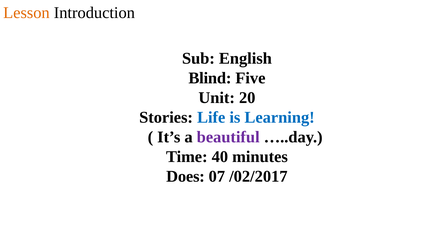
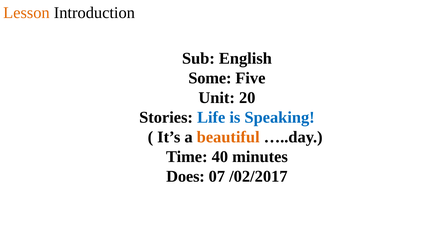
Blind: Blind -> Some
Learning: Learning -> Speaking
beautiful colour: purple -> orange
